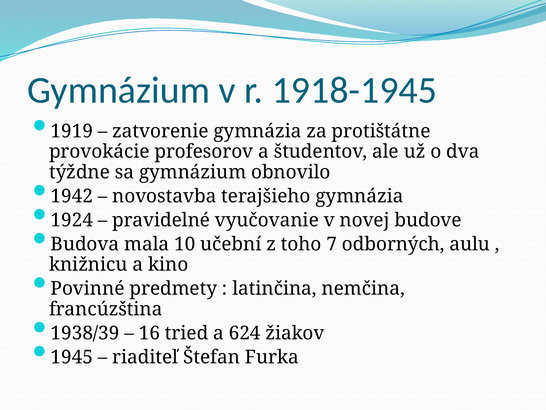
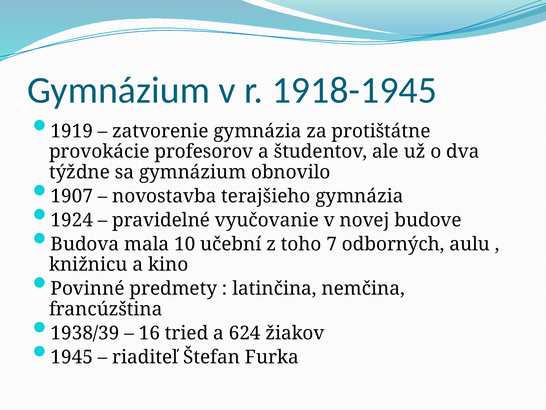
1942: 1942 -> 1907
